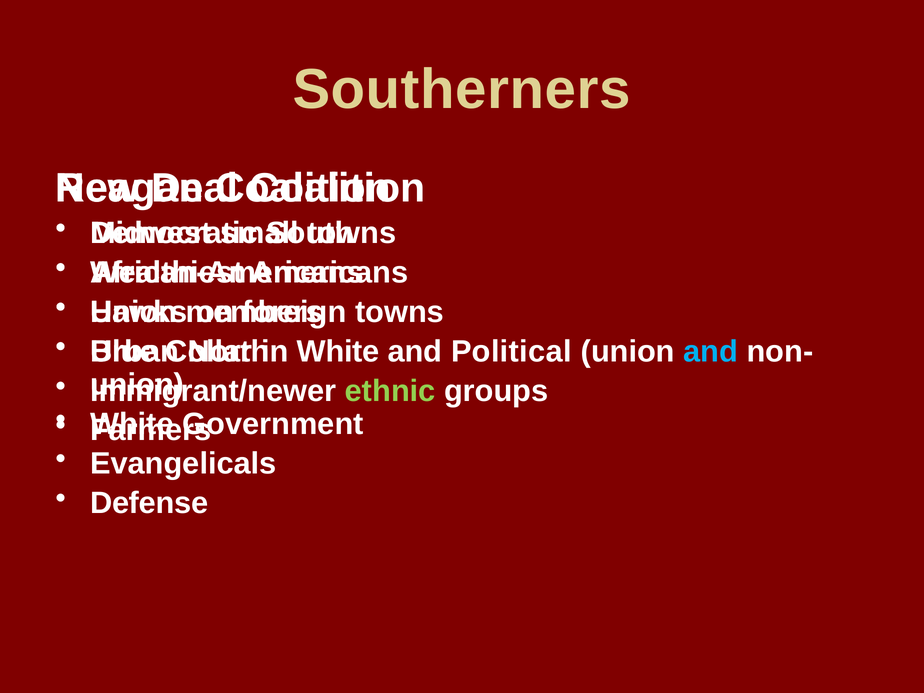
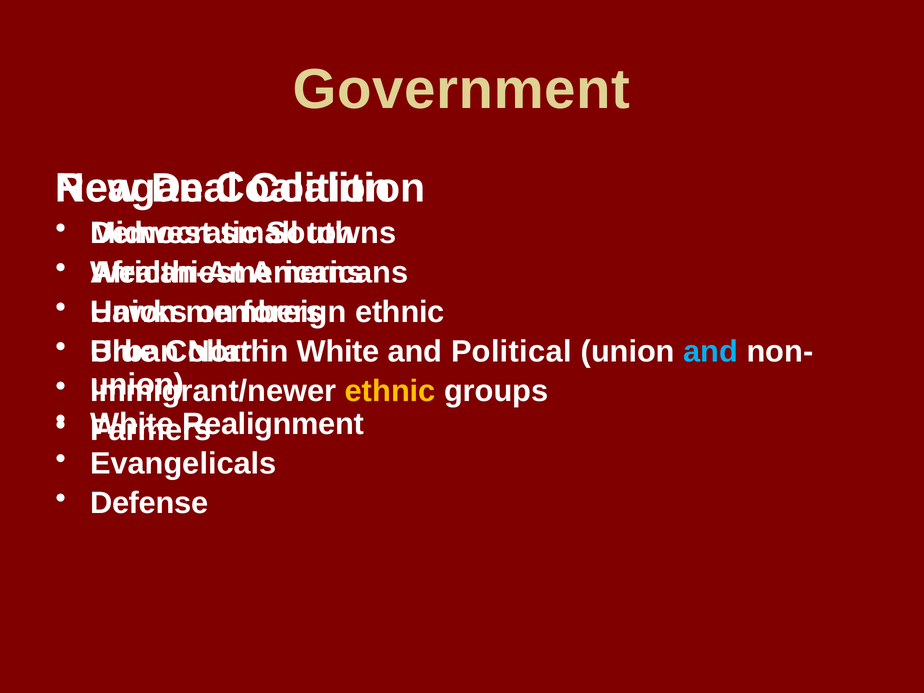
Southerners: Southerners -> Government
towns at (400, 312): towns -> ethnic
ethnic at (390, 391) colour: light green -> yellow
Government: Government -> Realignment
